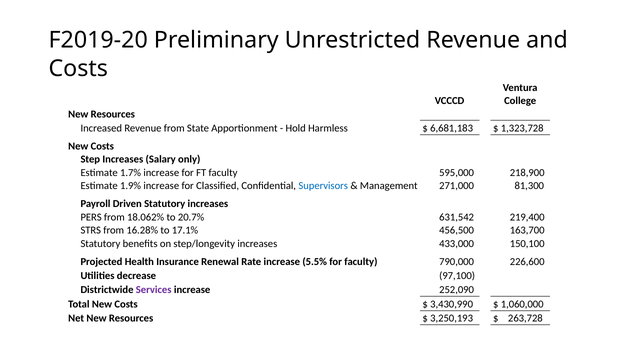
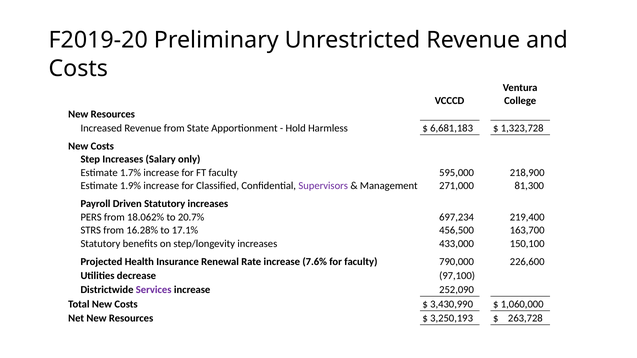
Supervisors colour: blue -> purple
631,542: 631,542 -> 697,234
5.5%: 5.5% -> 7.6%
